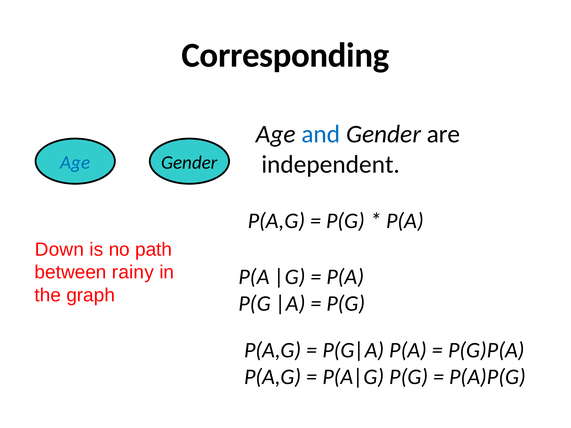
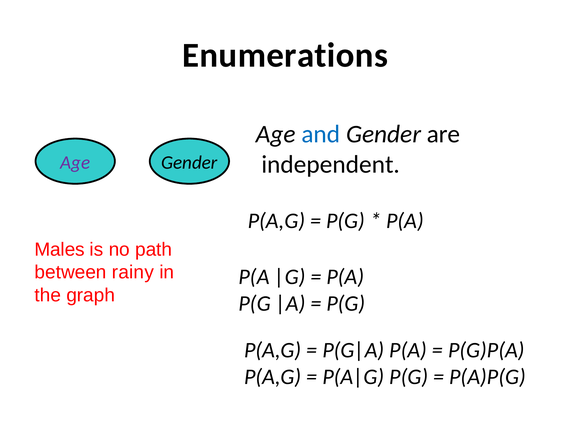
Corresponding: Corresponding -> Enumerations
Age at (75, 163) colour: blue -> purple
Down: Down -> Males
